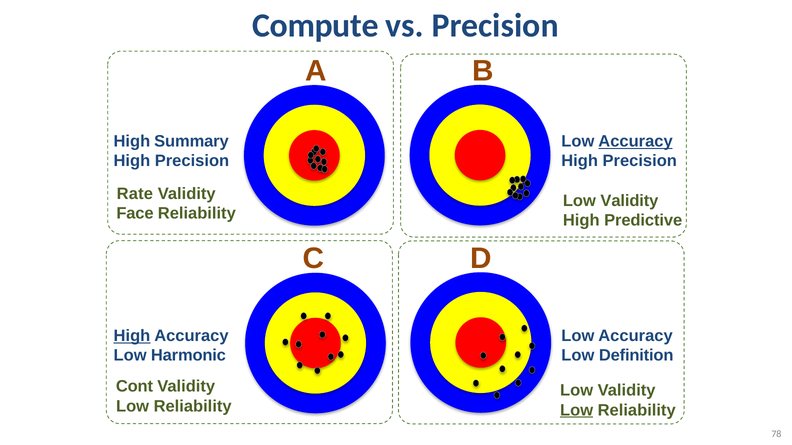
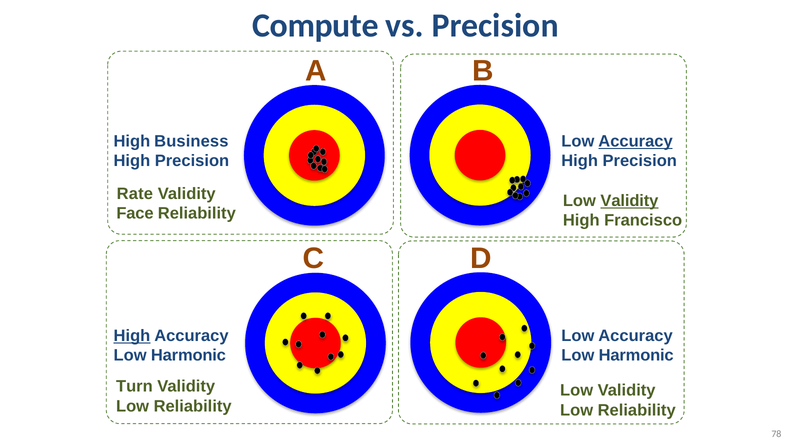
Summary: Summary -> Business
Validity at (629, 201) underline: none -> present
Predictive: Predictive -> Francisco
Definition at (636, 356): Definition -> Harmonic
Cont: Cont -> Turn
Low at (577, 411) underline: present -> none
